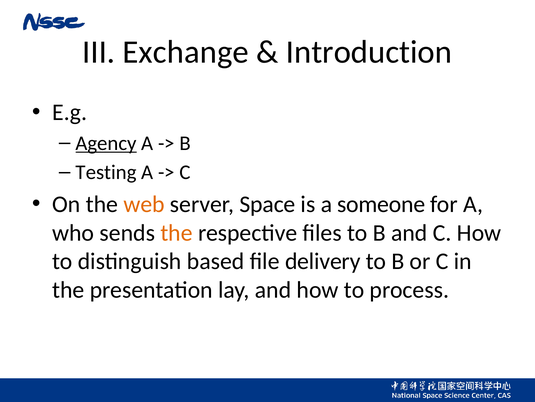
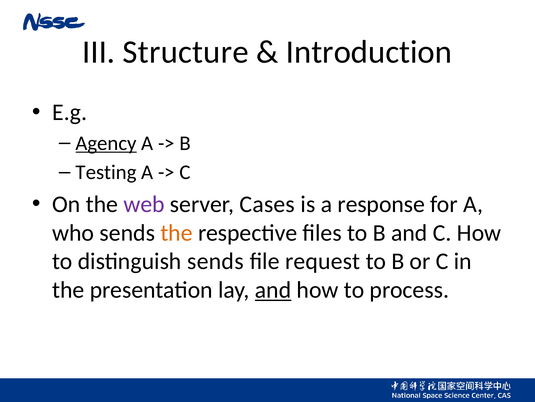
Exchange: Exchange -> Structure
web colour: orange -> purple
Space: Space -> Cases
someone: someone -> response
distinguish based: based -> sends
delivery: delivery -> request
and at (273, 289) underline: none -> present
